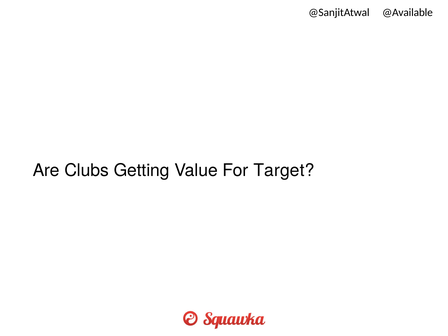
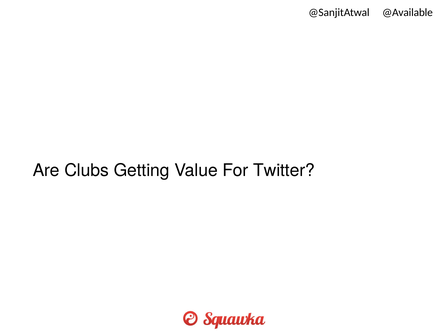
Target: Target -> Twitter
